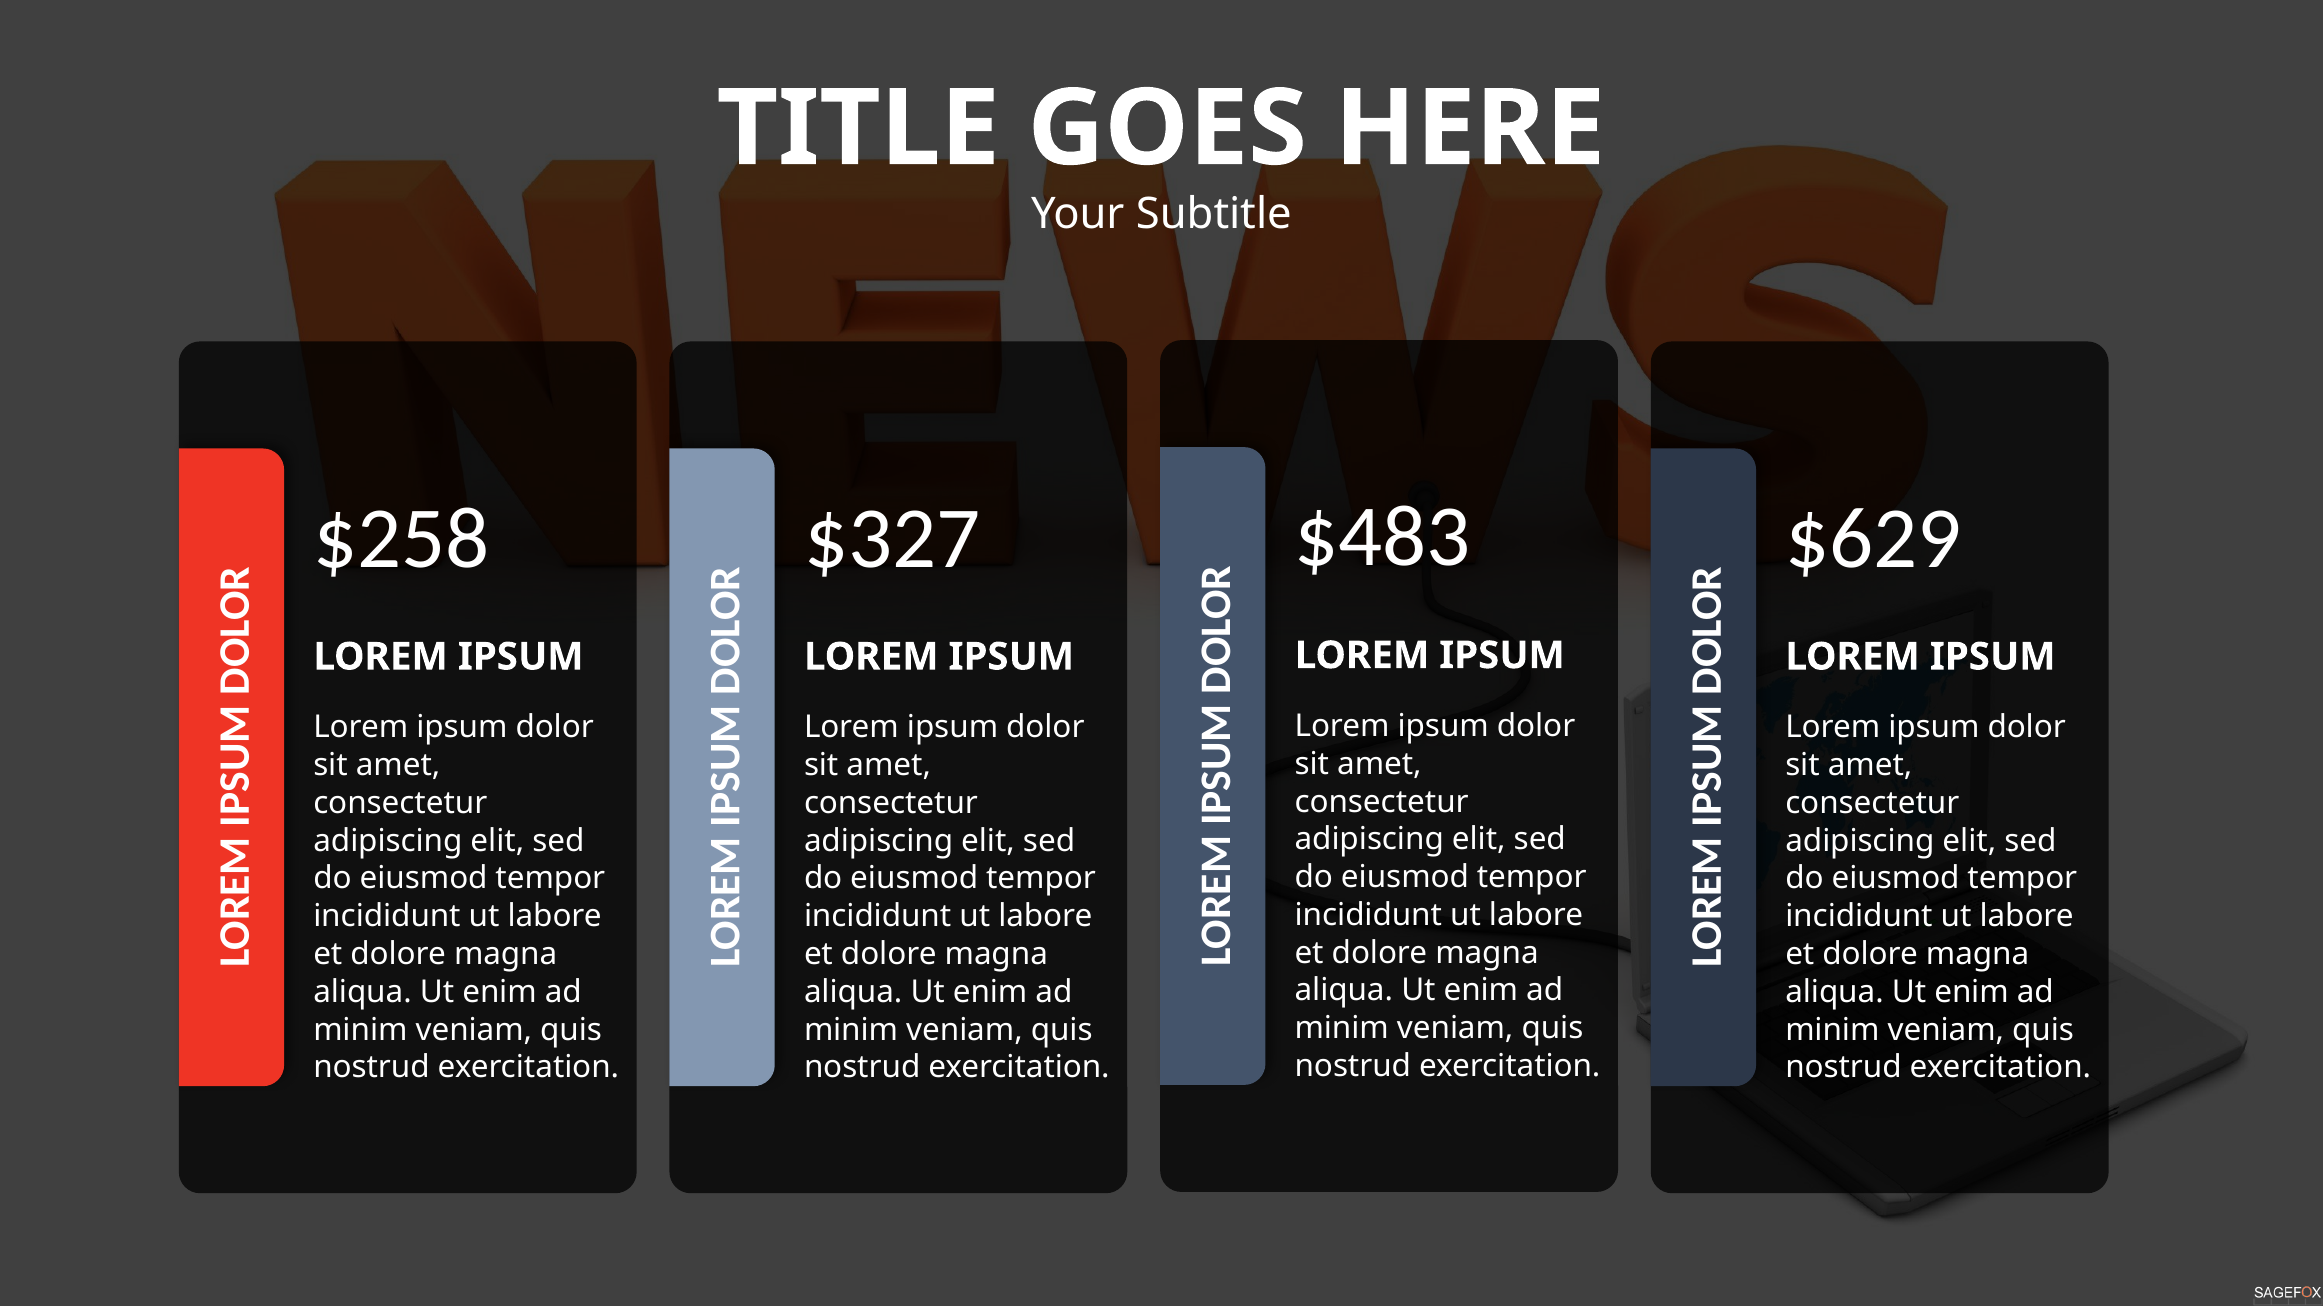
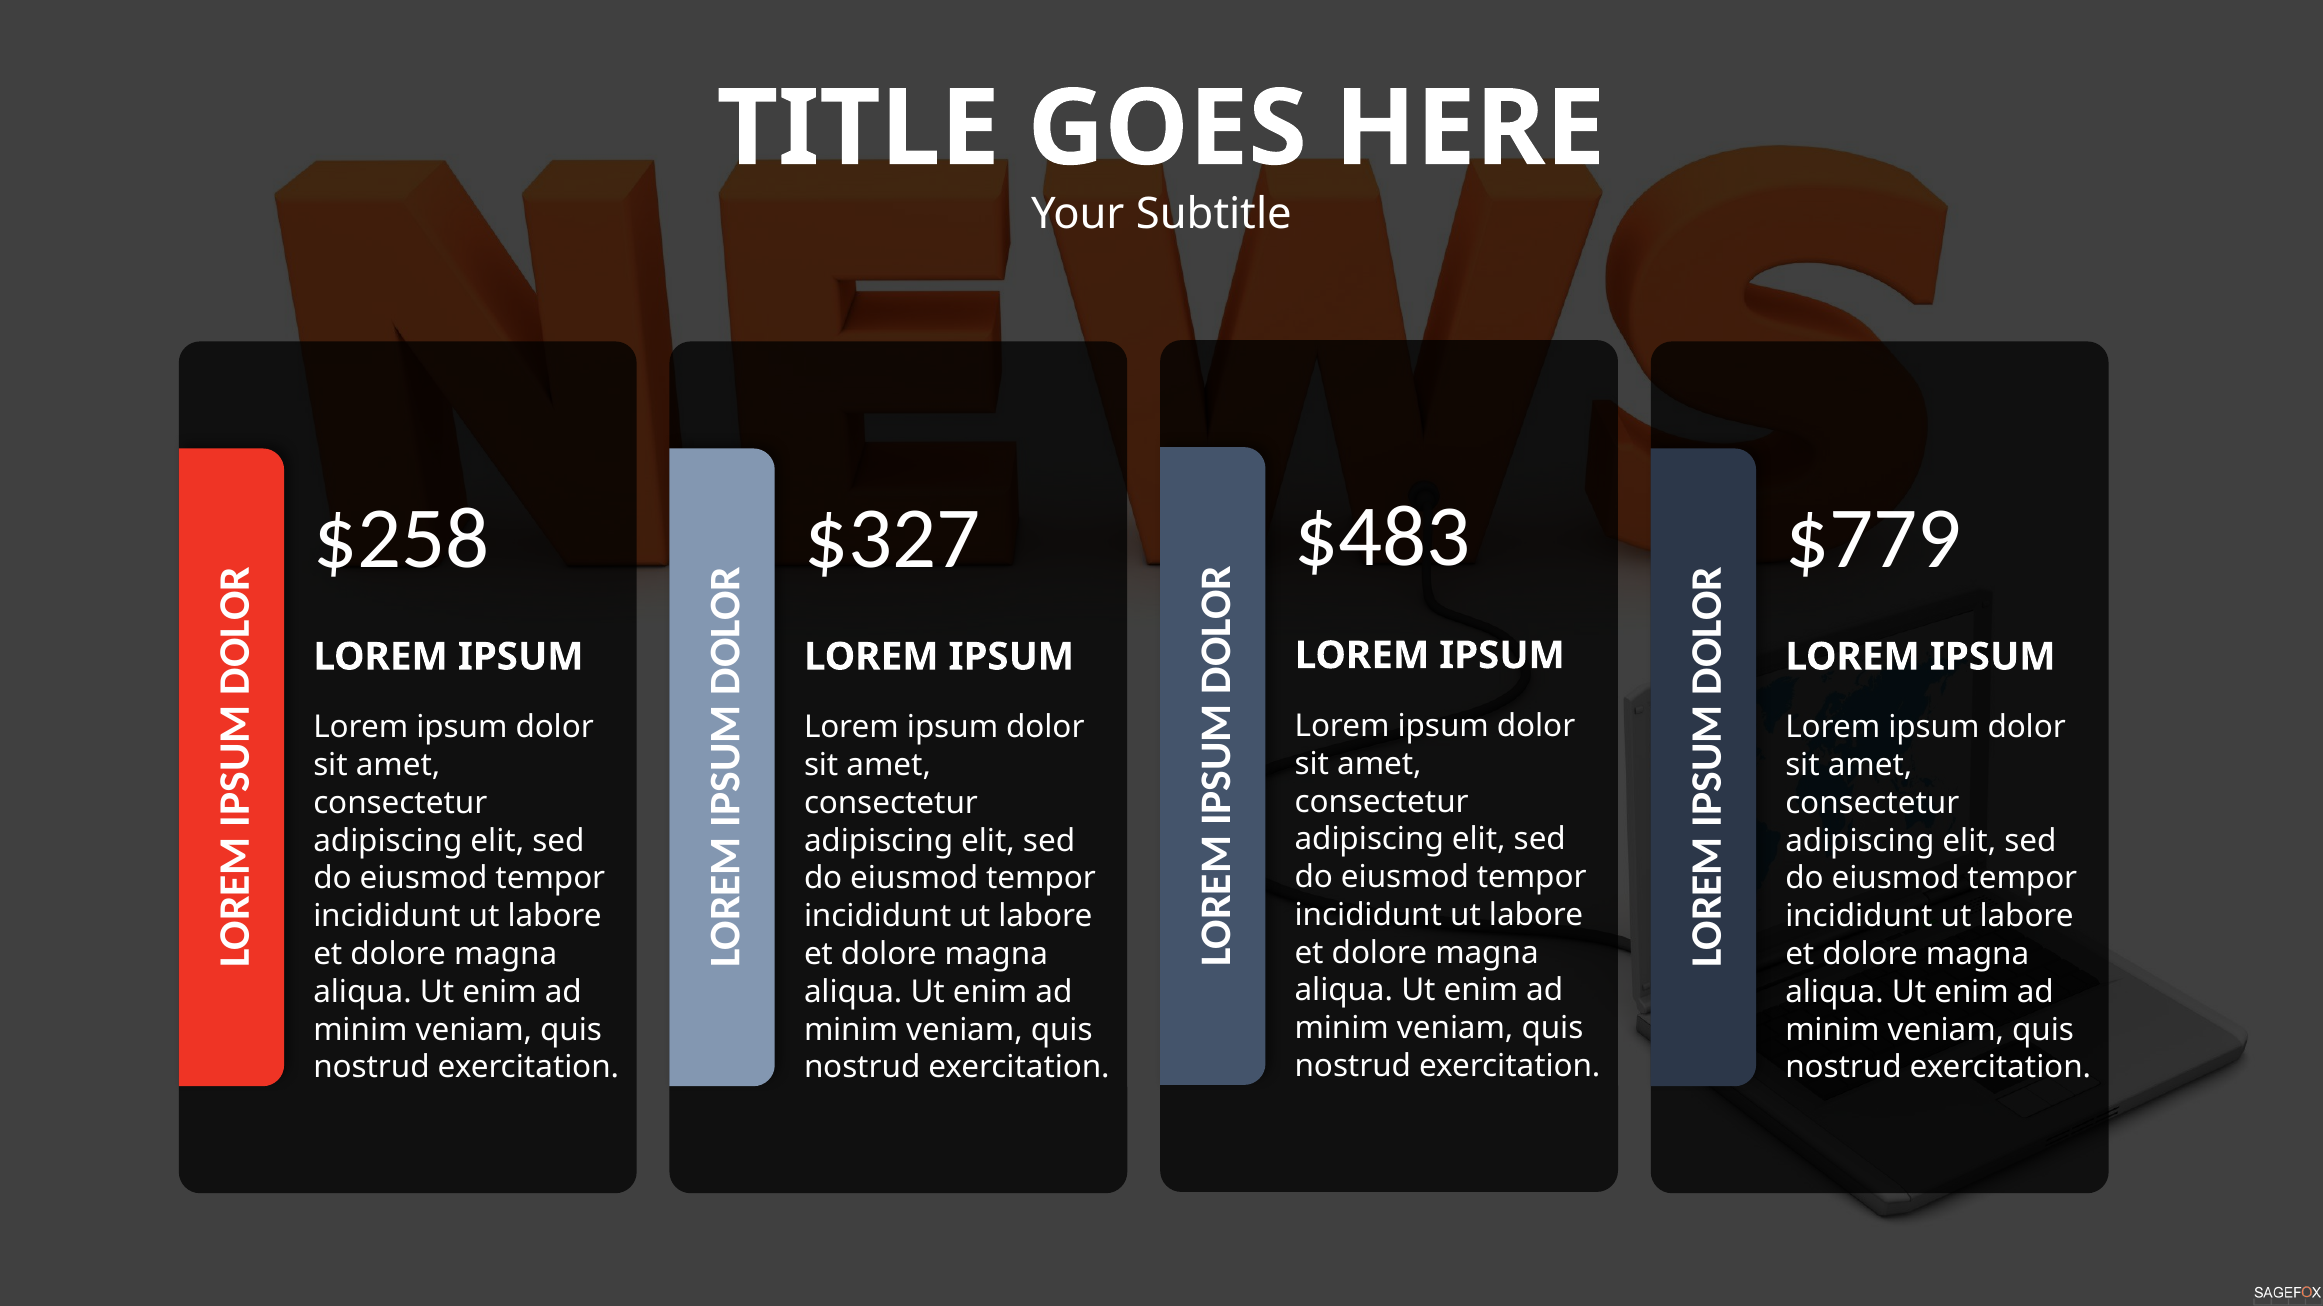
$629: $629 -> $779
